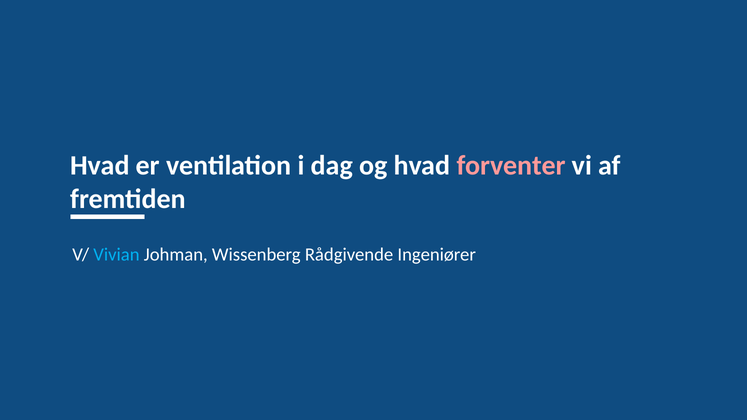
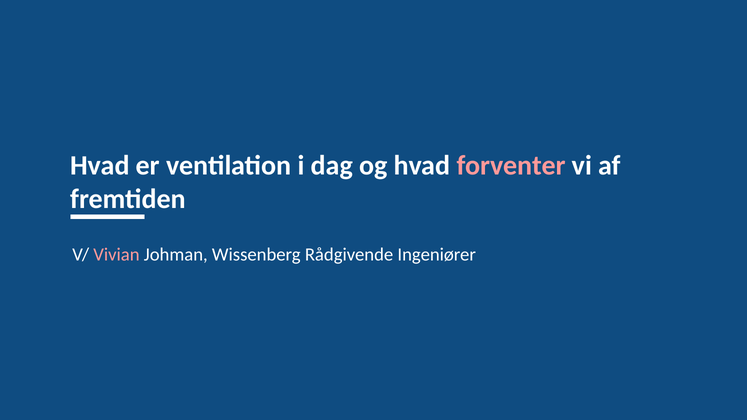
Vivian colour: light blue -> pink
